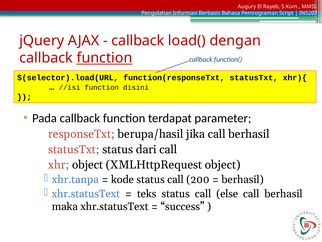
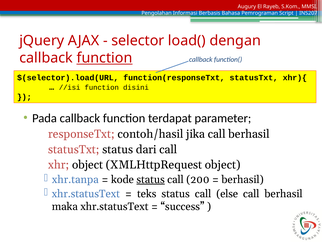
callback at (138, 41): callback -> selector
berupa/hasil: berupa/hasil -> contoh/hasil
status at (151, 179) underline: none -> present
